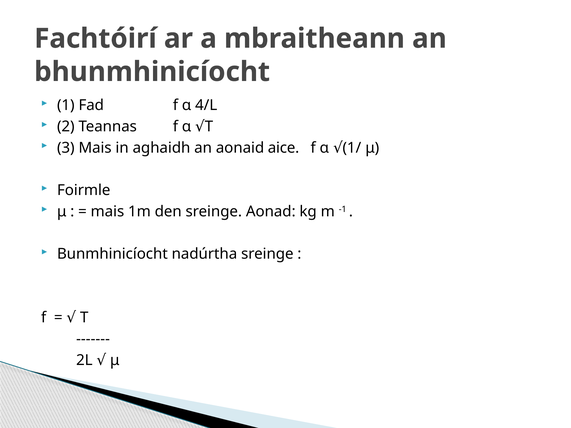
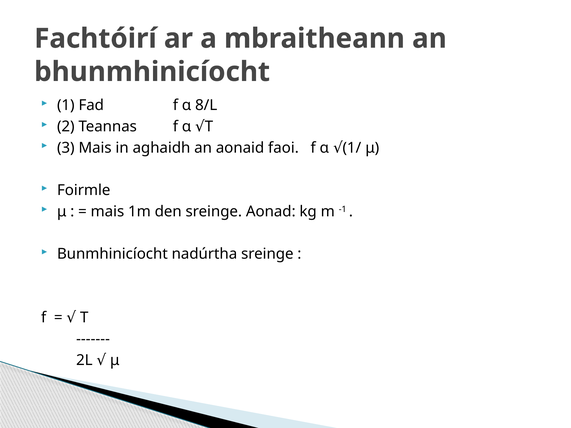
4/L: 4/L -> 8/L
aice: aice -> faoi
